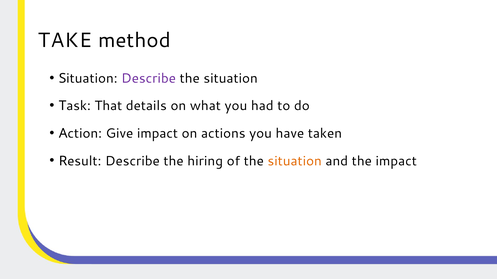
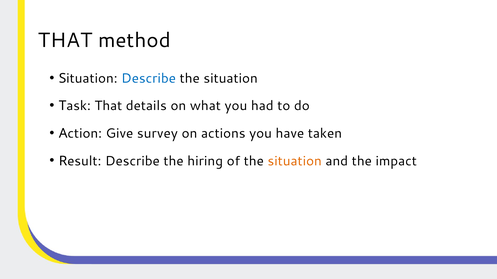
TAKE at (65, 41): TAKE -> THAT
Describe at (149, 79) colour: purple -> blue
Give impact: impact -> survey
